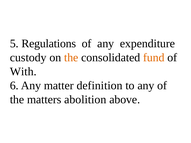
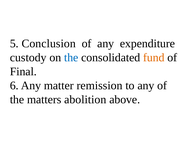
Regulations: Regulations -> Conclusion
the at (71, 58) colour: orange -> blue
With: With -> Final
definition: definition -> remission
